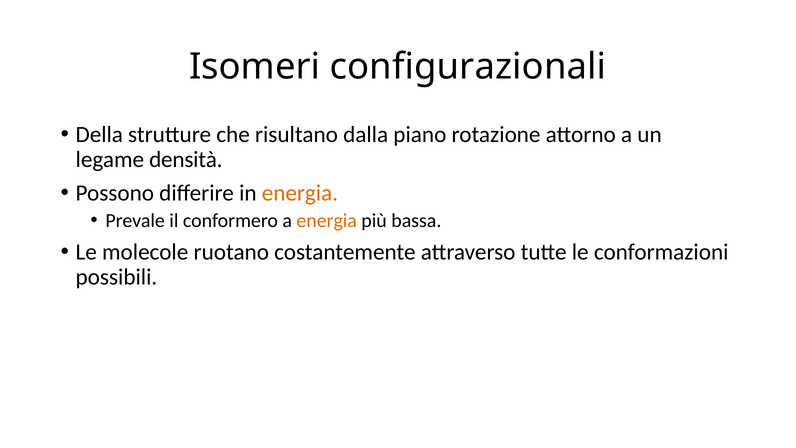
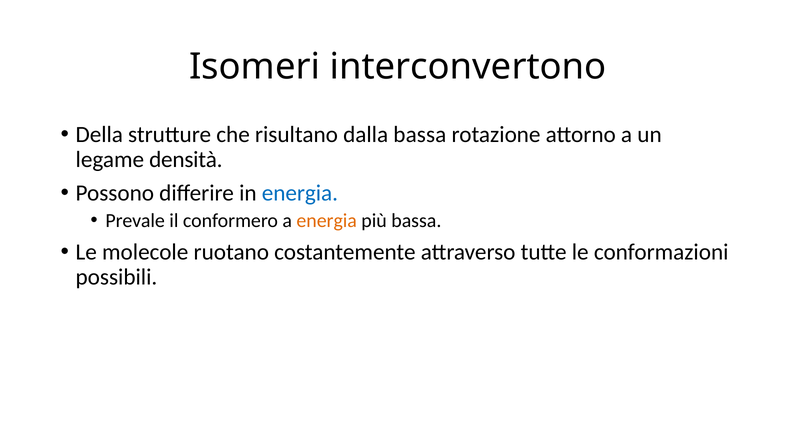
configurazionali: configurazionali -> interconvertono
dalla piano: piano -> bassa
energia at (300, 193) colour: orange -> blue
